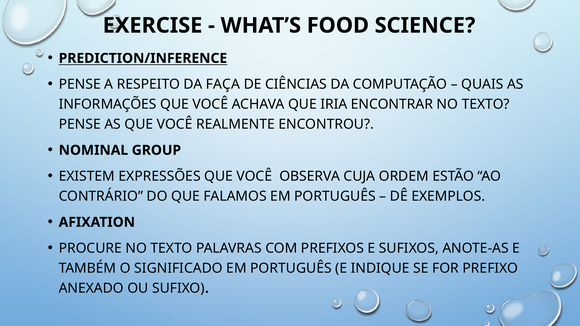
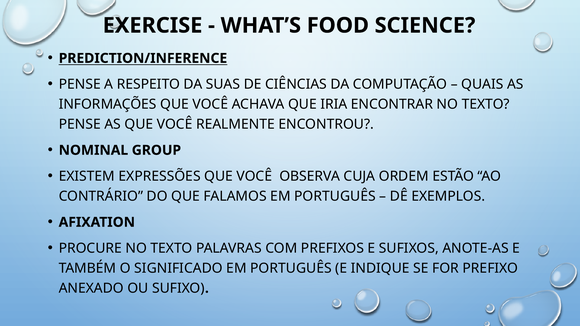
FAÇA: FAÇA -> SUAS
